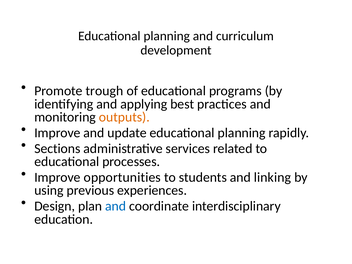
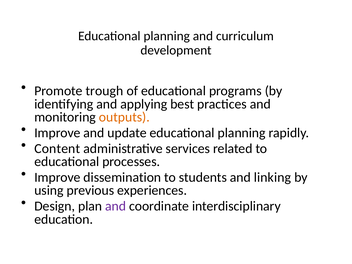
Sections: Sections -> Content
opportunities: opportunities -> dissemination
and at (116, 206) colour: blue -> purple
